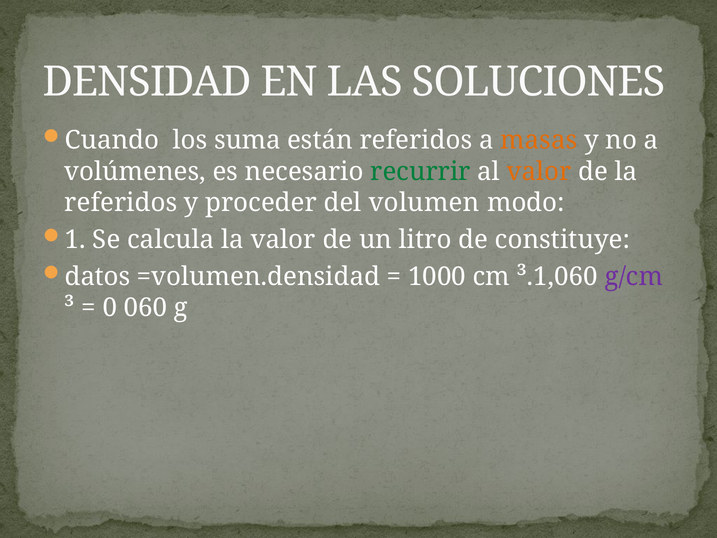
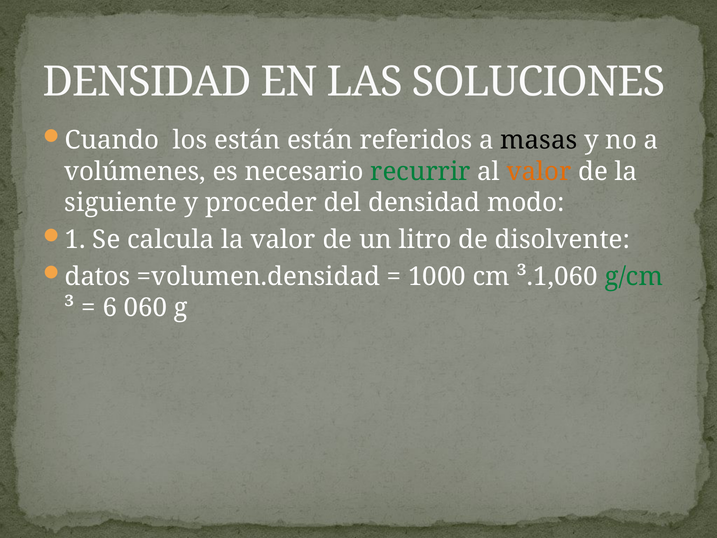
los suma: suma -> están
masas colour: orange -> black
referidos at (121, 202): referidos -> siguiente
del volumen: volumen -> densidad
constituye: constituye -> disolvente
g/cm colour: purple -> green
0: 0 -> 6
